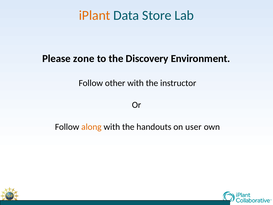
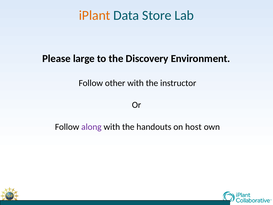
zone: zone -> large
along colour: orange -> purple
user: user -> host
